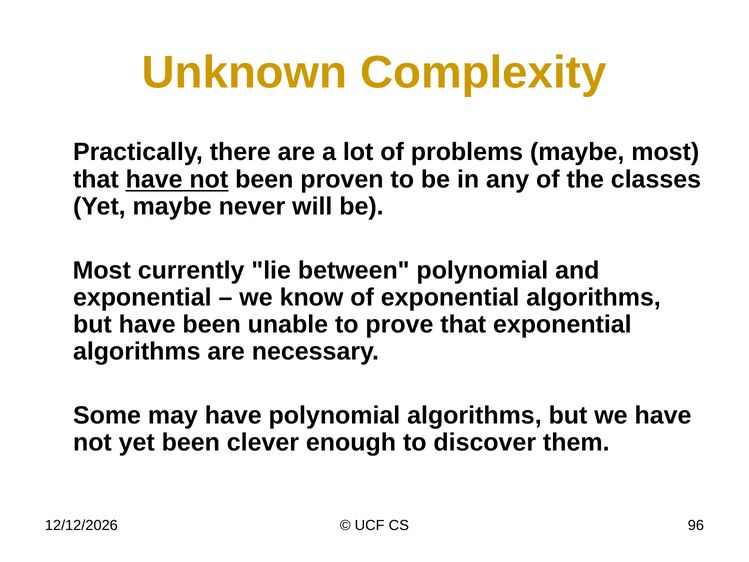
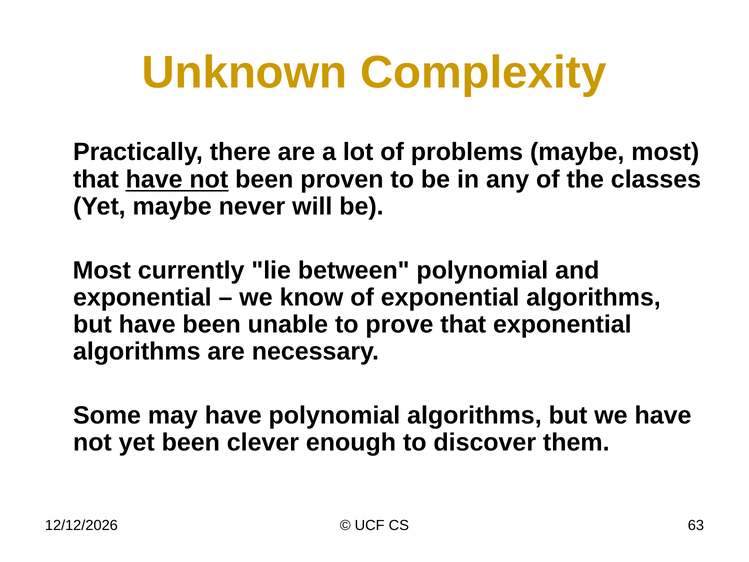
96: 96 -> 63
